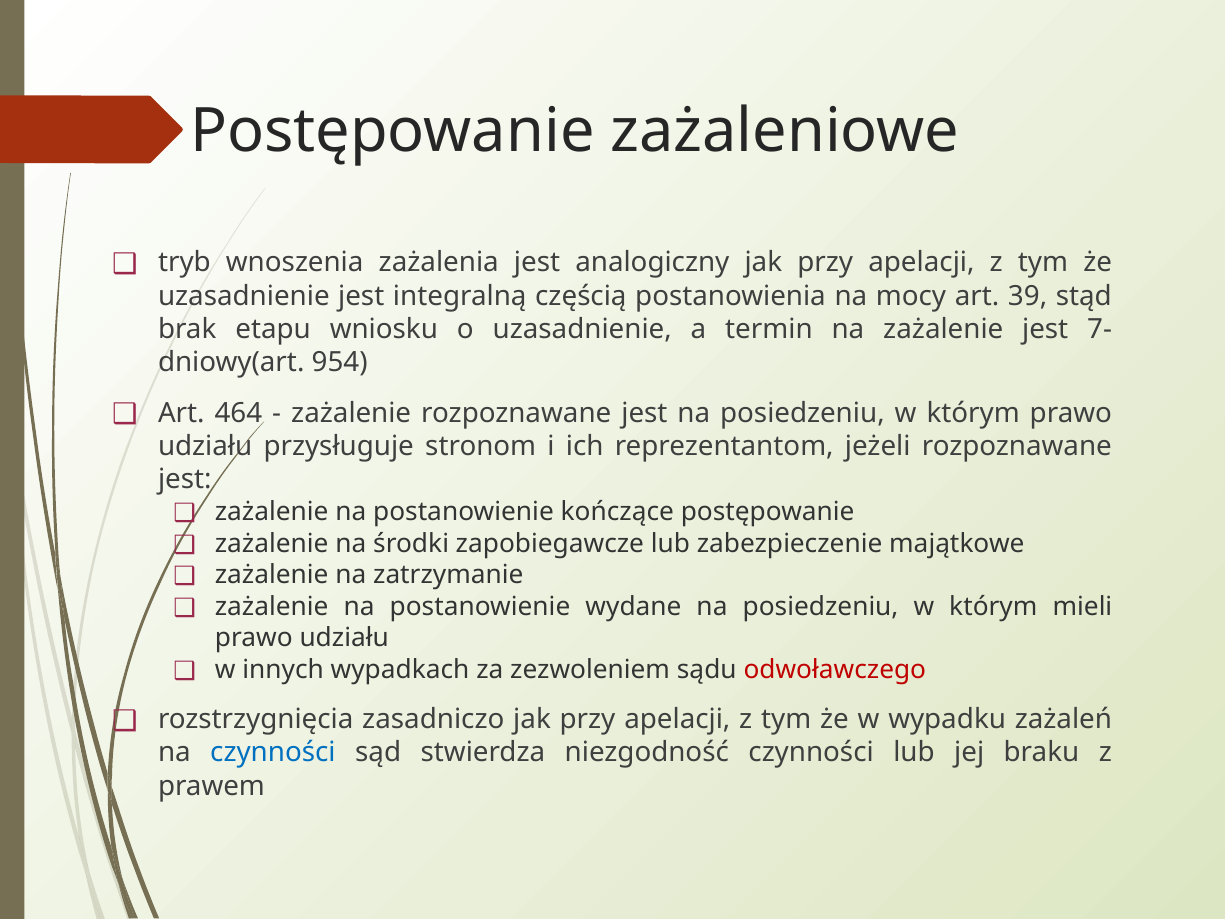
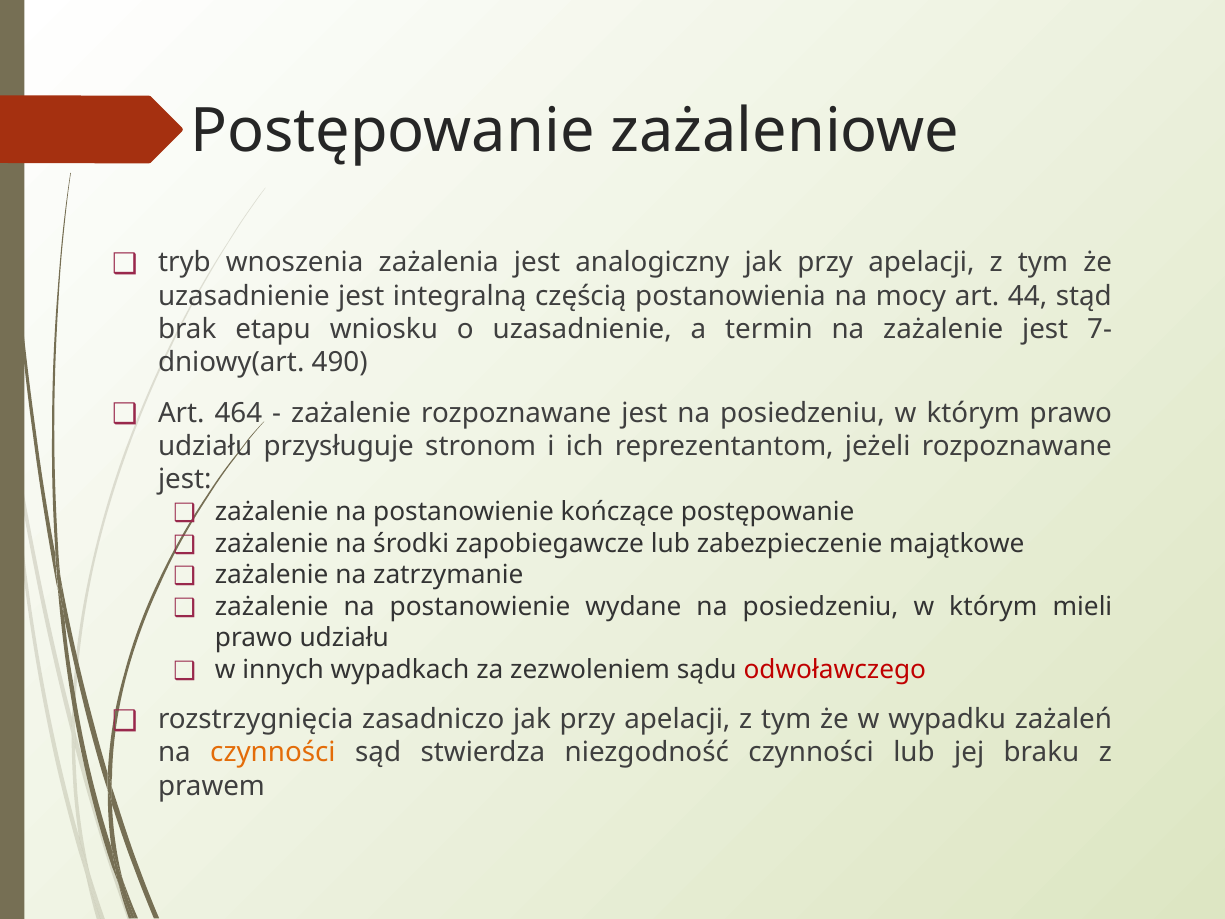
39: 39 -> 44
954: 954 -> 490
czynności at (273, 752) colour: blue -> orange
